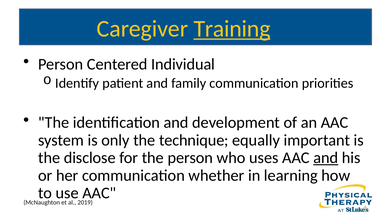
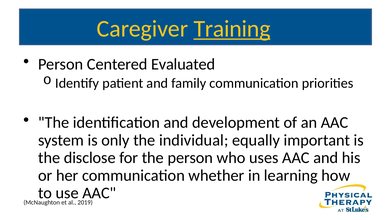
Individual: Individual -> Evaluated
technique: technique -> individual
and at (326, 158) underline: present -> none
